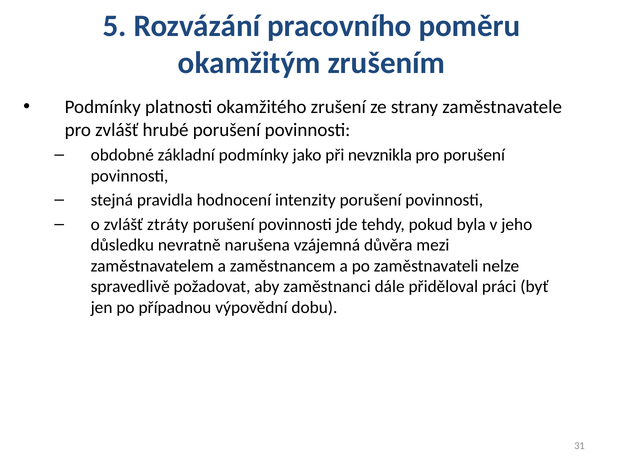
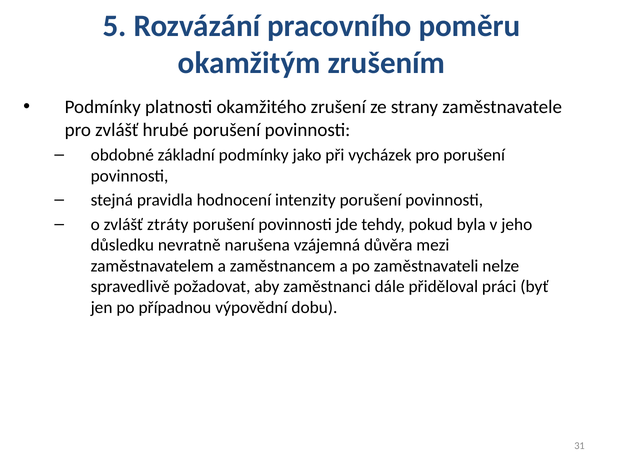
nevznikla: nevznikla -> vycházek
